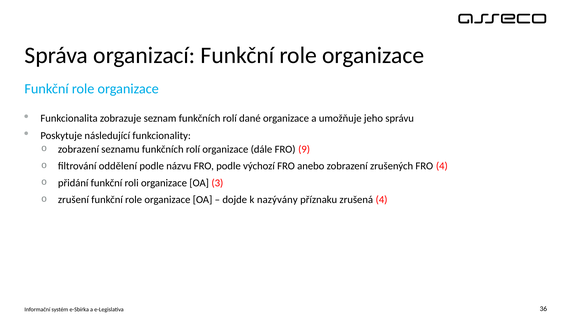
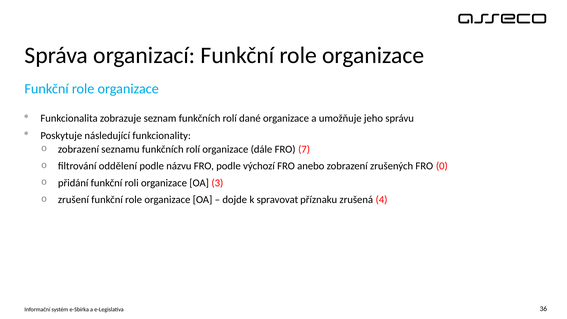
9: 9 -> 7
FRO 4: 4 -> 0
nazývány: nazývány -> spravovat
